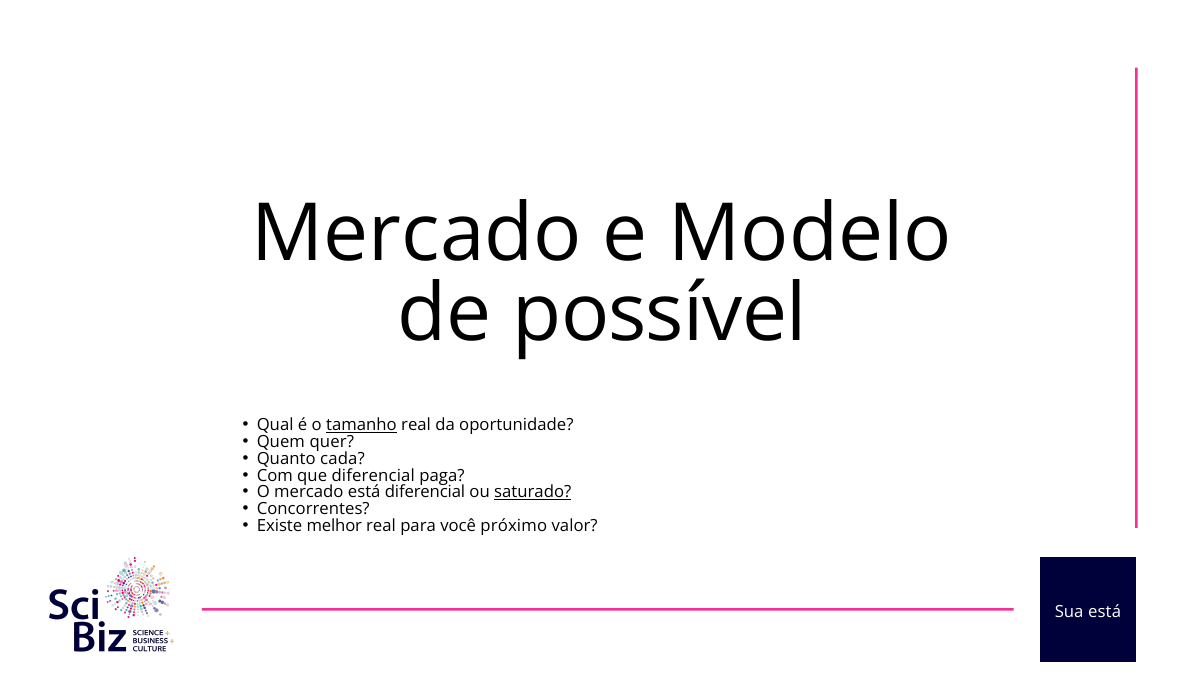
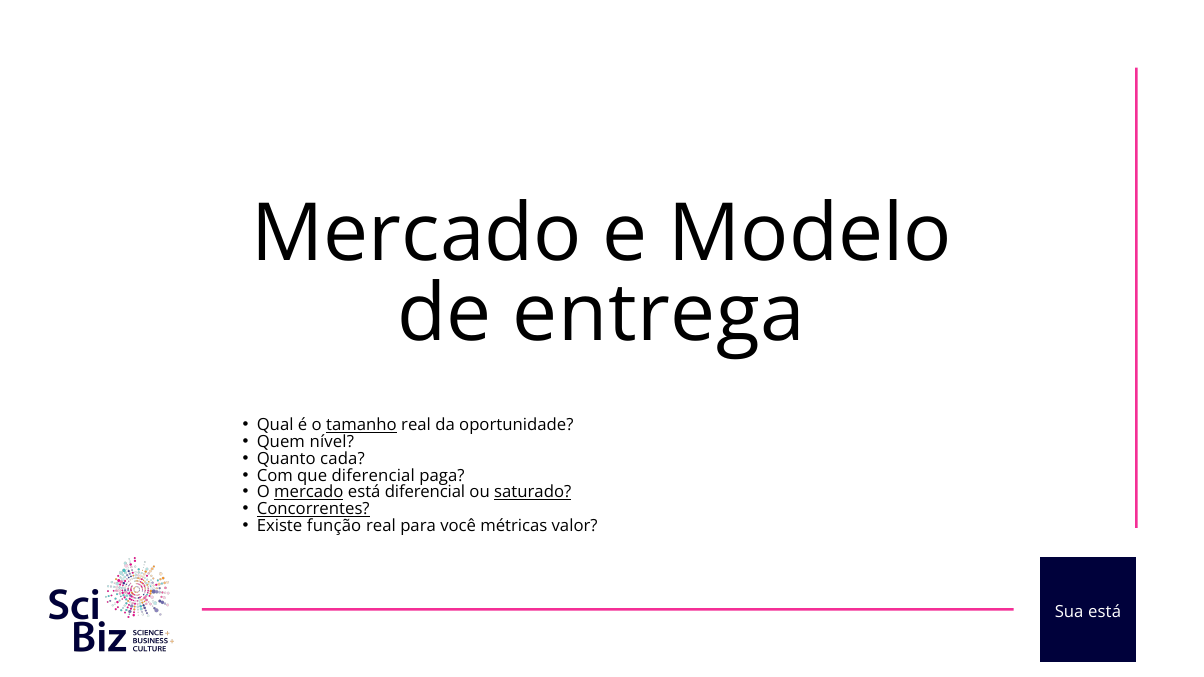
possível: possível -> entrega
quer: quer -> nível
mercado at (309, 493) underline: none -> present
Concorrentes underline: none -> present
melhor: melhor -> função
próximo: próximo -> métricas
